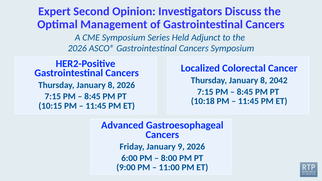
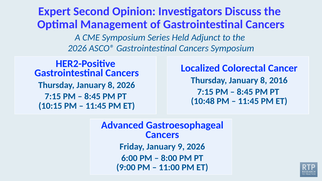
2042: 2042 -> 2016
10:18: 10:18 -> 10:48
